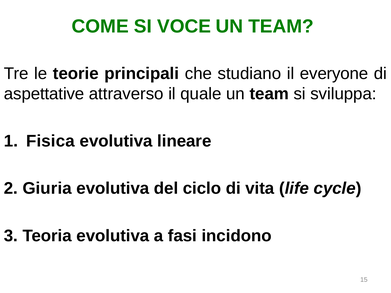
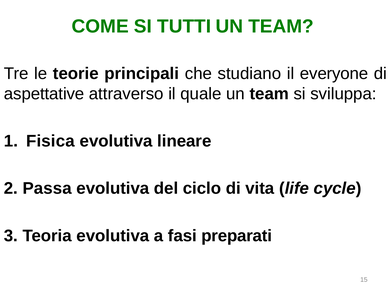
VOCE: VOCE -> TUTTI
Giuria: Giuria -> Passa
incidono: incidono -> preparati
